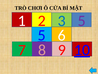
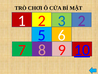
5 at (82, 21): 5 -> 2
